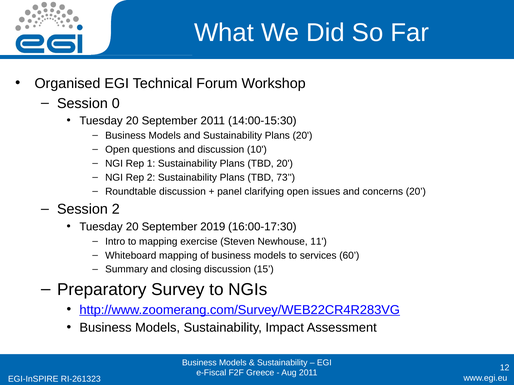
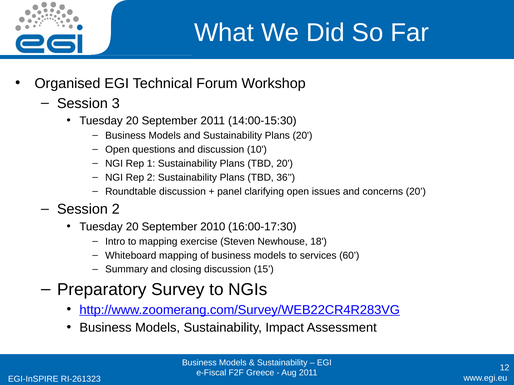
0: 0 -> 3
73: 73 -> 36
2019: 2019 -> 2010
11: 11 -> 18
